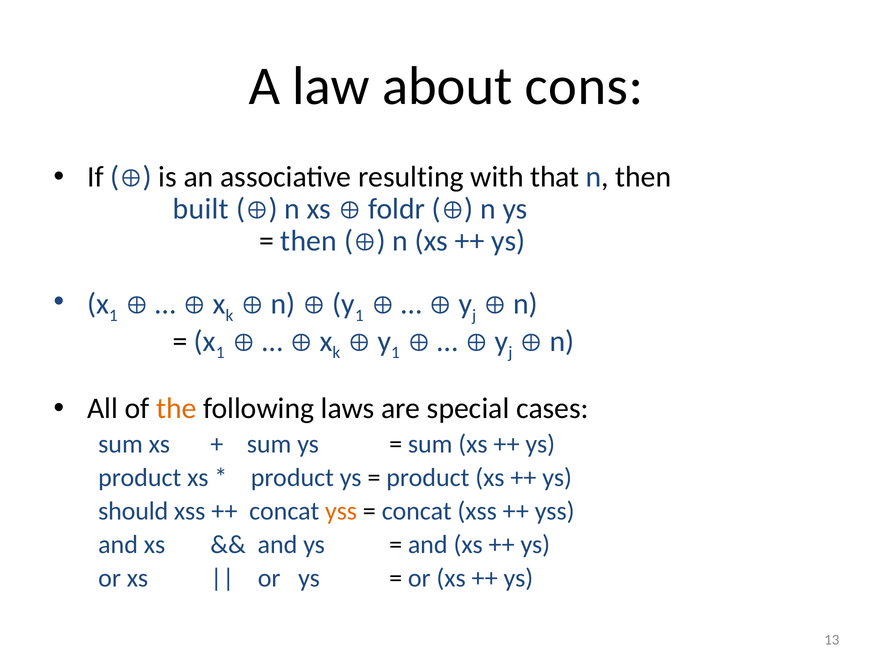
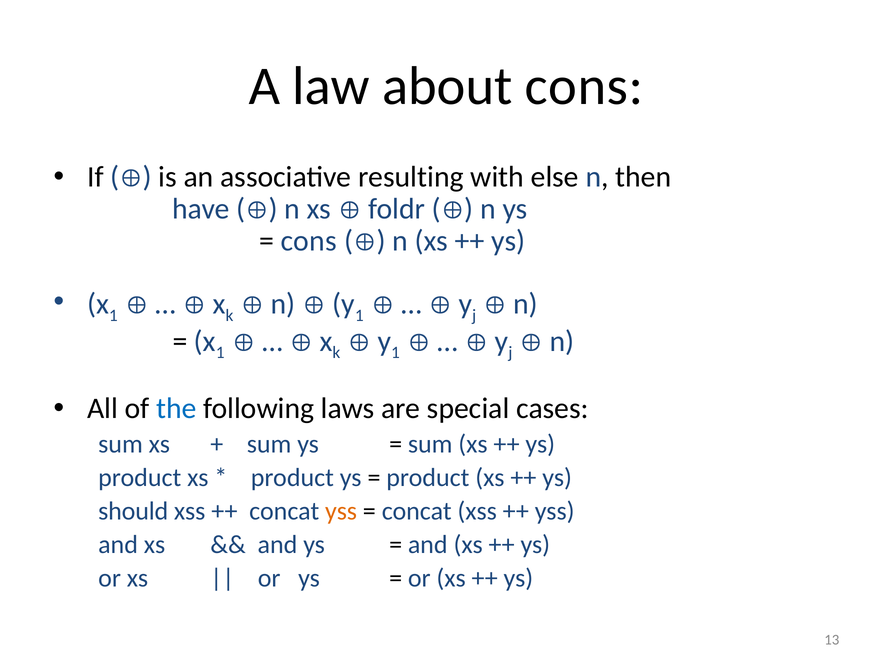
that: that -> else
built: built -> have
then at (309, 241): then -> cons
the colour: orange -> blue
